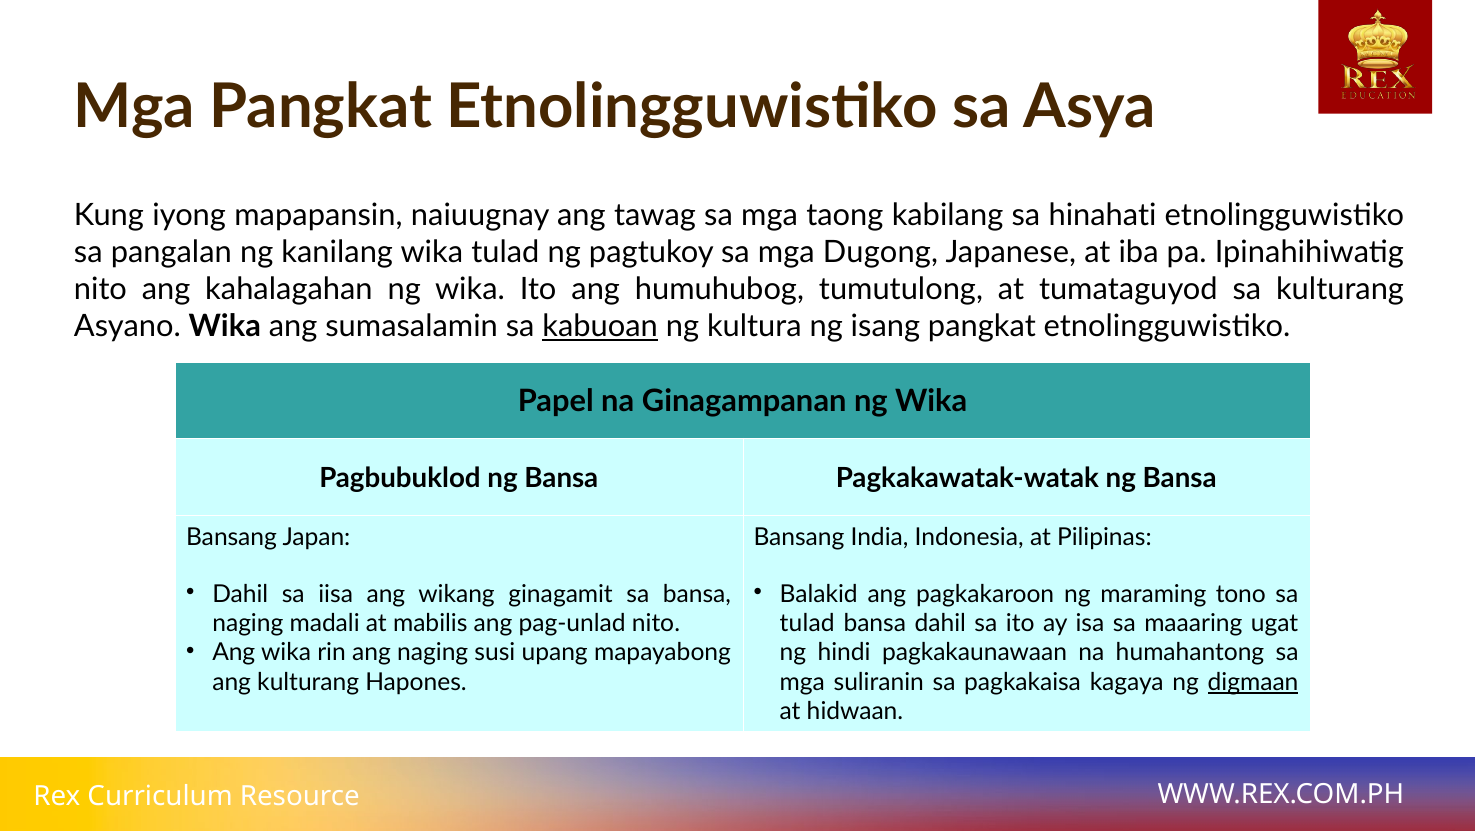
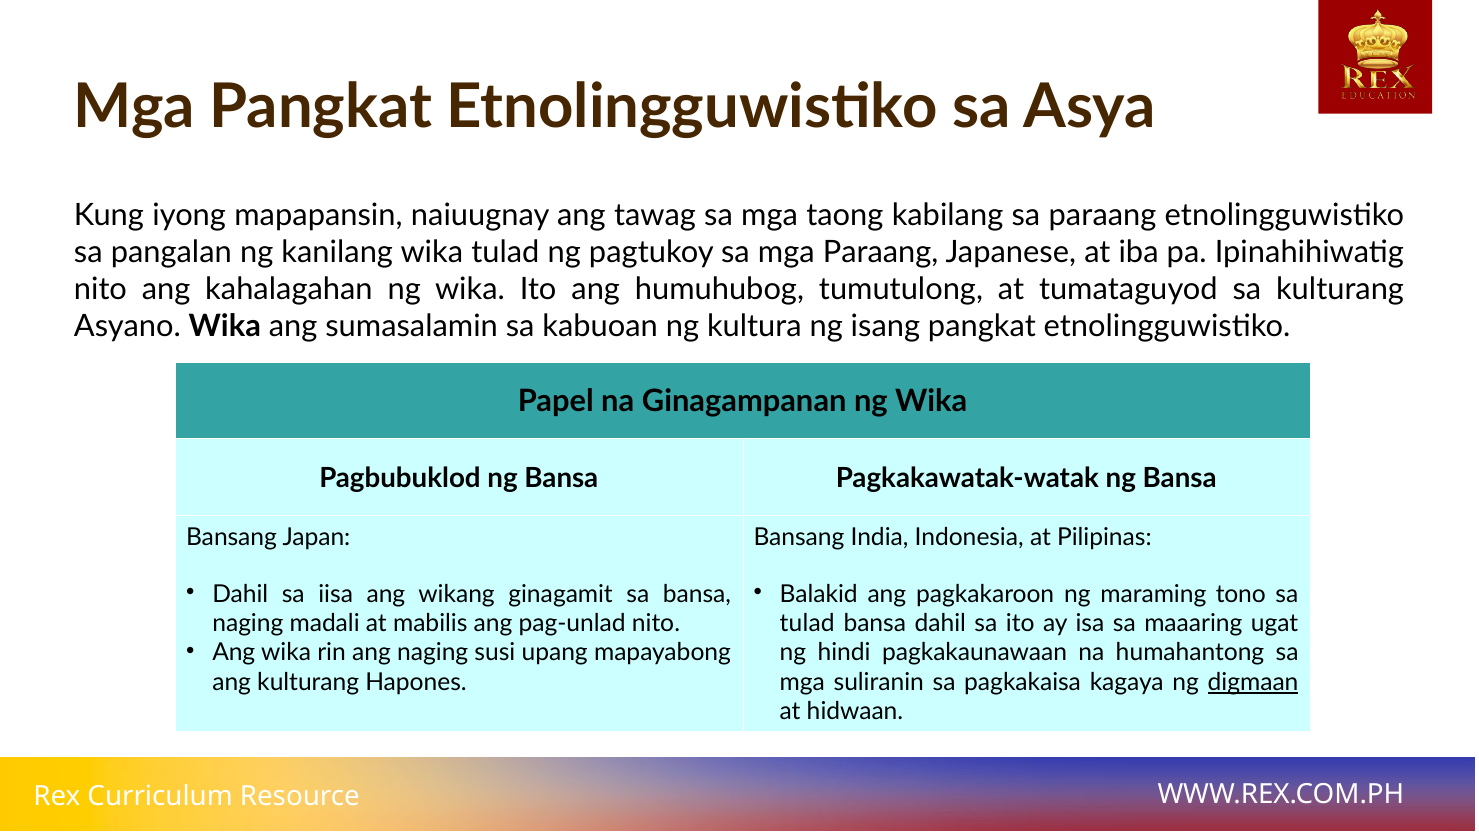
sa hinahati: hinahati -> paraang
mga Dugong: Dugong -> Paraang
kabuoan underline: present -> none
